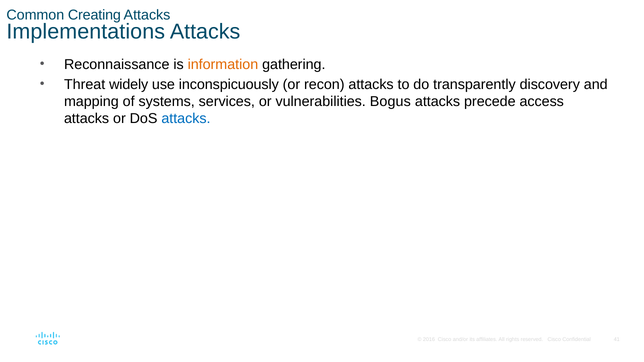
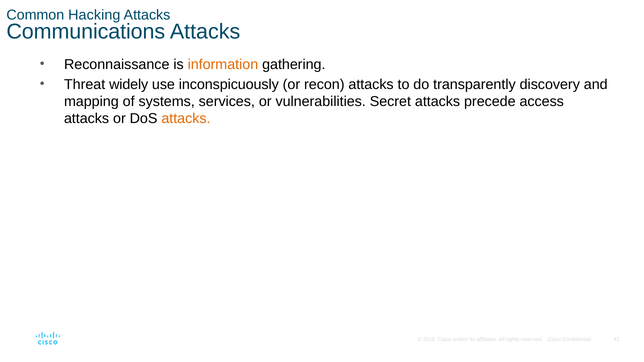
Creating: Creating -> Hacking
Implementations: Implementations -> Communications
Bogus: Bogus -> Secret
attacks at (186, 119) colour: blue -> orange
